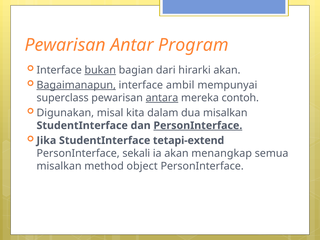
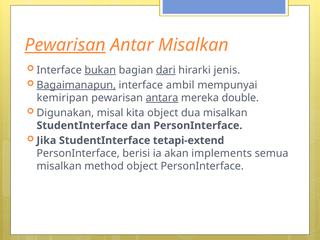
Pewarisan at (65, 45) underline: none -> present
Antar Program: Program -> Misalkan
dari underline: none -> present
hirarki akan: akan -> jenis
superclass: superclass -> kemiripan
contoh: contoh -> double
kita dalam: dalam -> object
PersonInterface at (198, 126) underline: present -> none
sekali: sekali -> berisi
menangkap: menangkap -> implements
